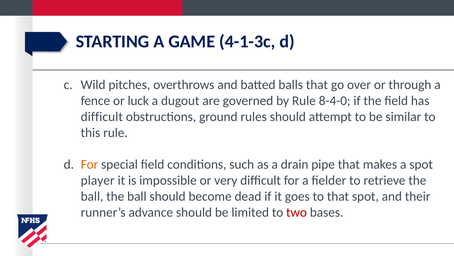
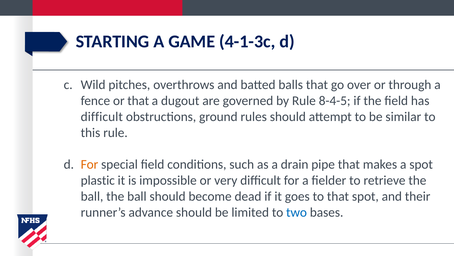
or luck: luck -> that
8-4-0: 8-4-0 -> 8-4-5
player: player -> plastic
two colour: red -> blue
